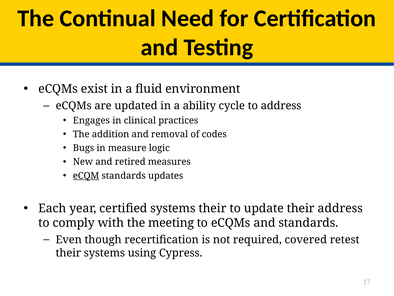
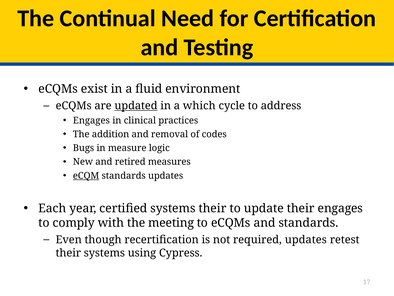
updated underline: none -> present
ability: ability -> which
their address: address -> engages
required covered: covered -> updates
